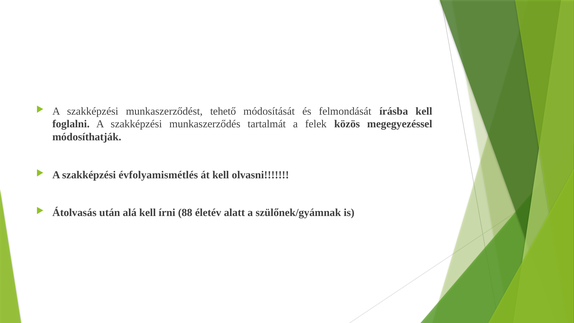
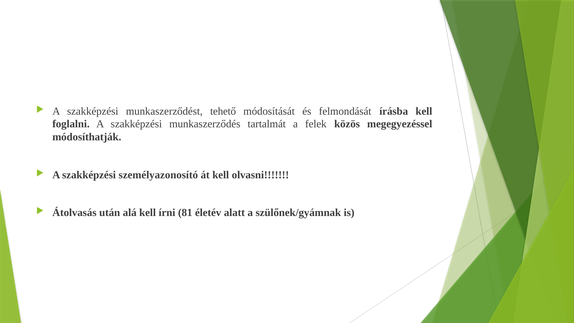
évfolyamismétlés: évfolyamismétlés -> személyazonosító
88: 88 -> 81
